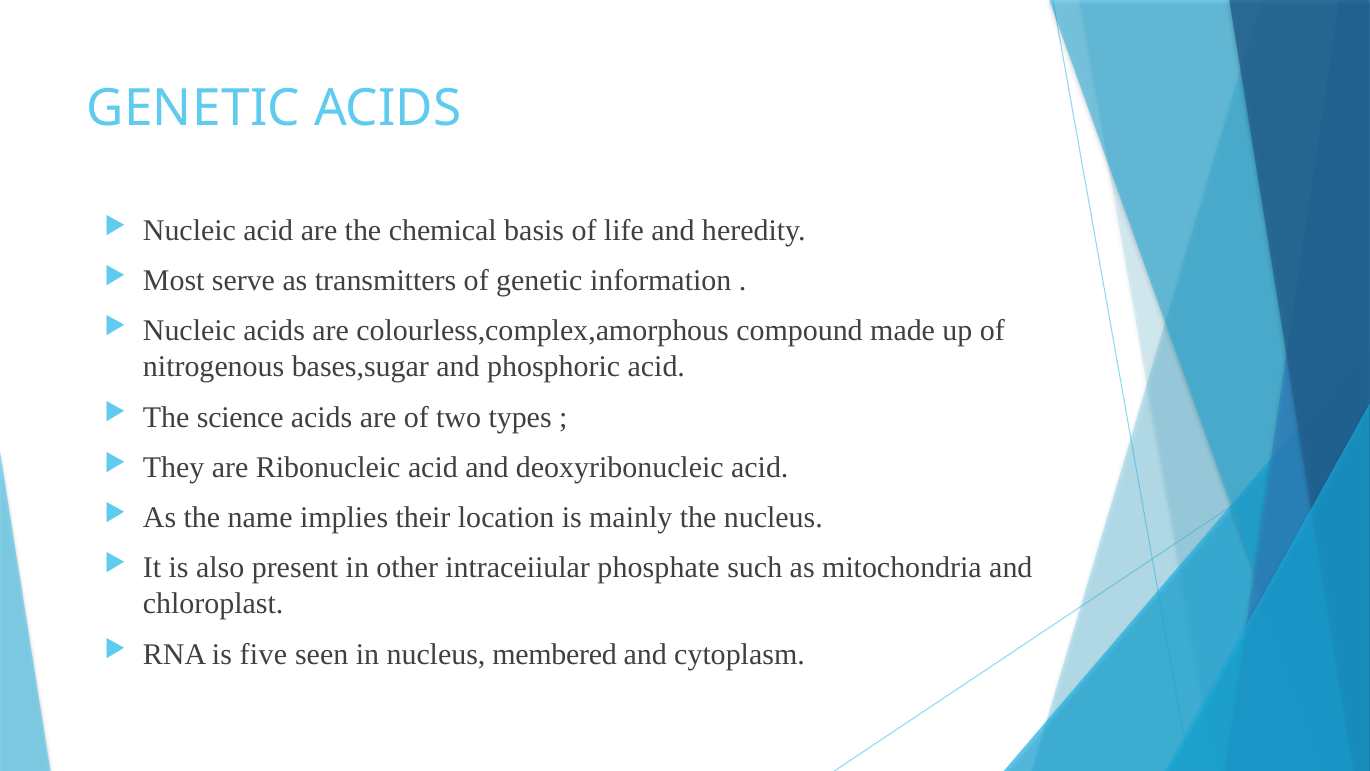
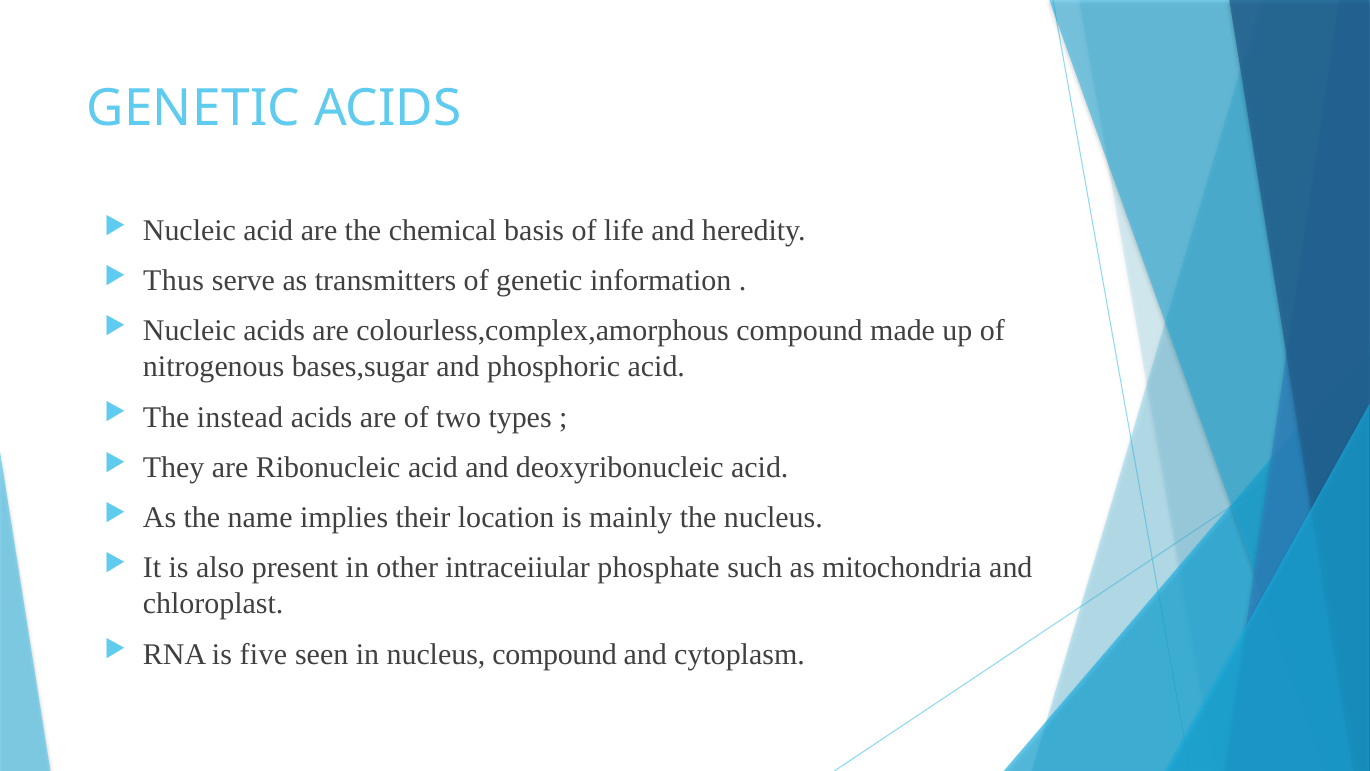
Most: Most -> Thus
science: science -> instead
nucleus membered: membered -> compound
